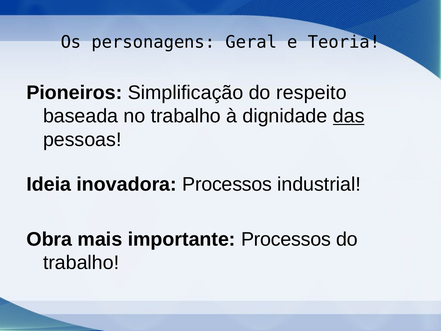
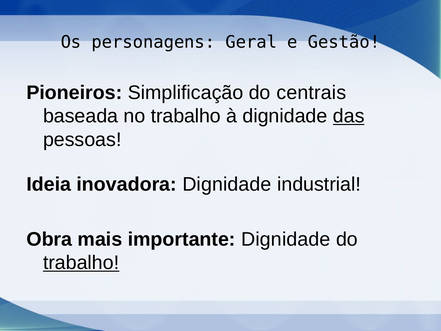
Teoria: Teoria -> Gestão
respeito: respeito -> centrais
inovadora Processos: Processos -> Dignidade
importante Processos: Processos -> Dignidade
trabalho at (81, 263) underline: none -> present
